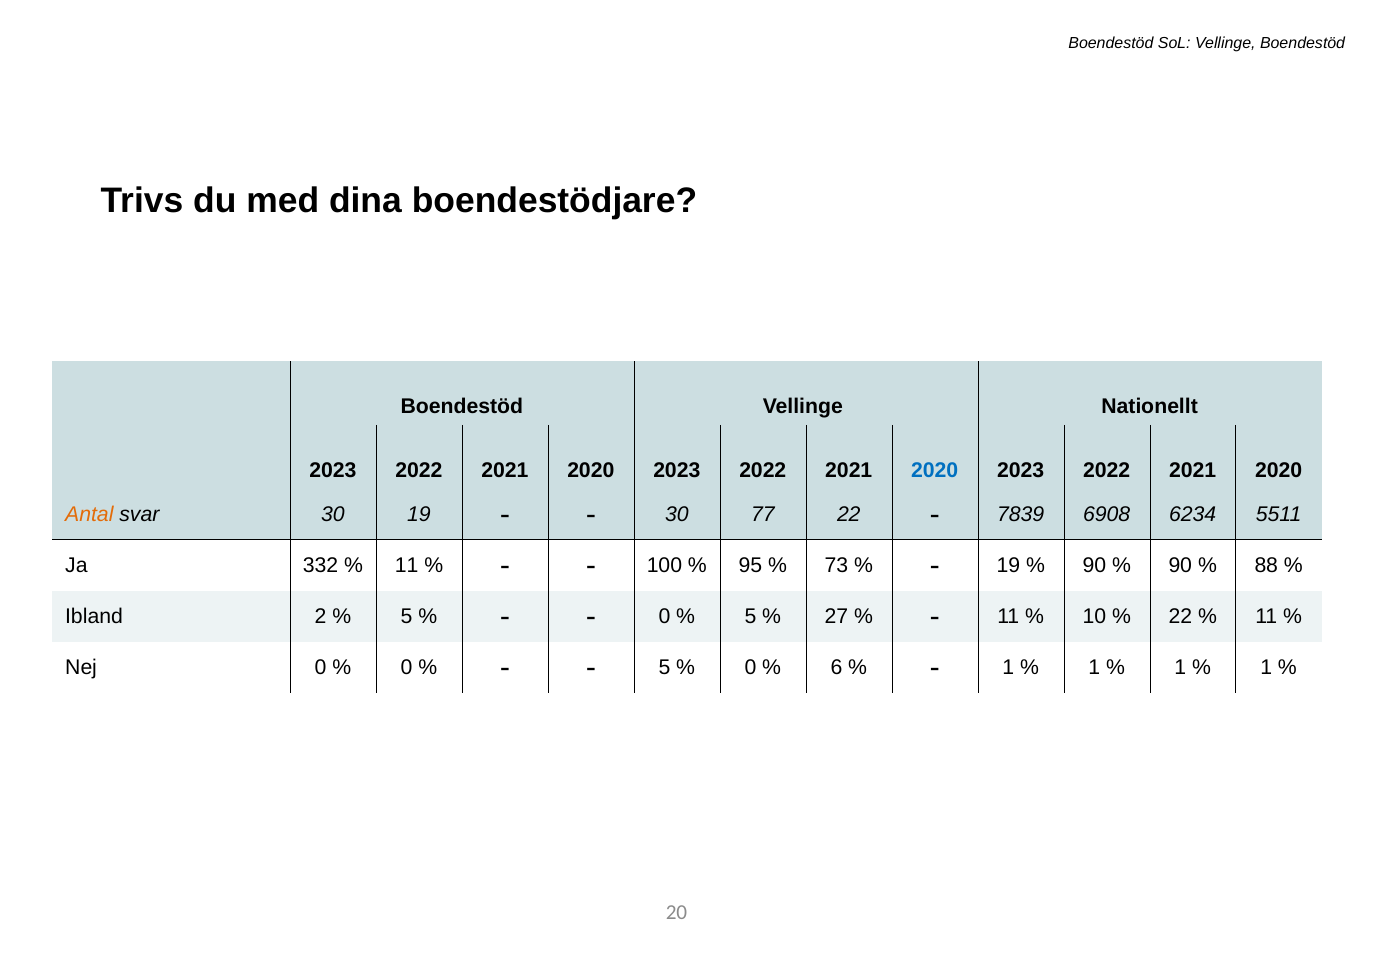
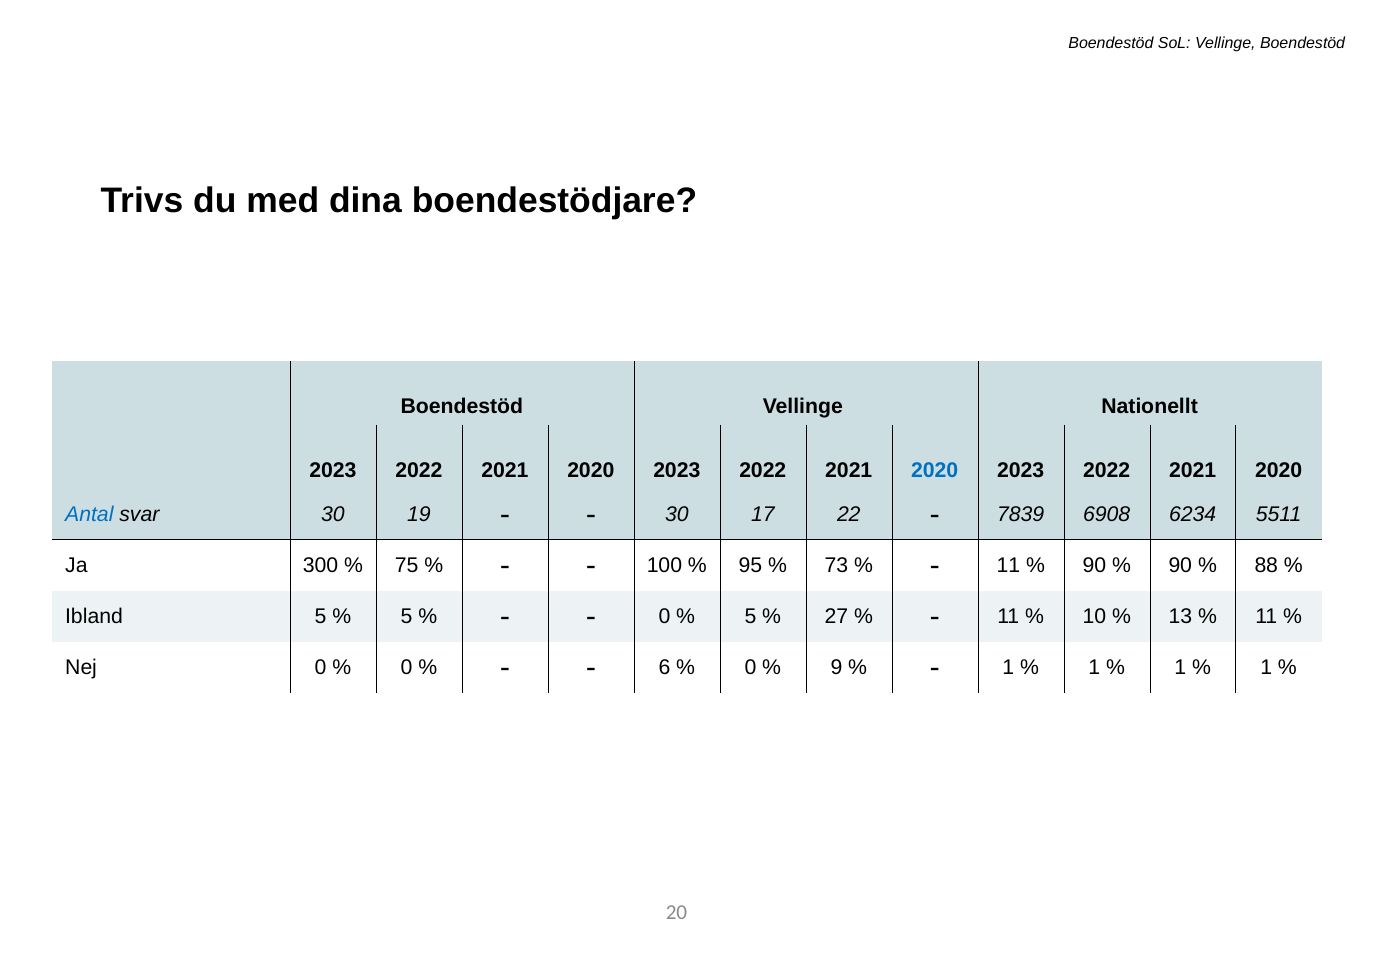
Antal colour: orange -> blue
77: 77 -> 17
332: 332 -> 300
11 at (407, 565): 11 -> 75
19 at (1008, 565): 19 -> 11
Ibland 2: 2 -> 5
22 at (1180, 616): 22 -> 13
5 at (665, 668): 5 -> 6
6: 6 -> 9
